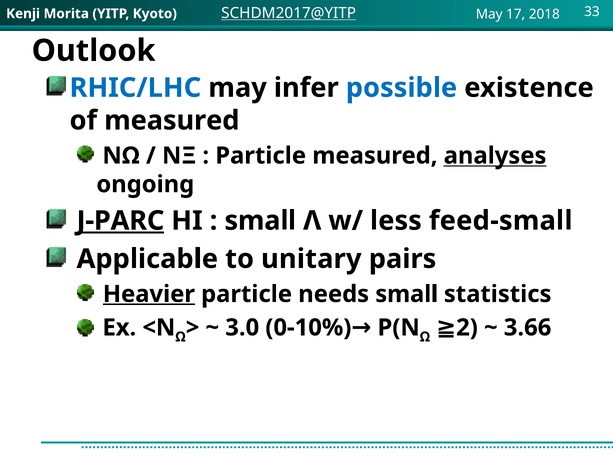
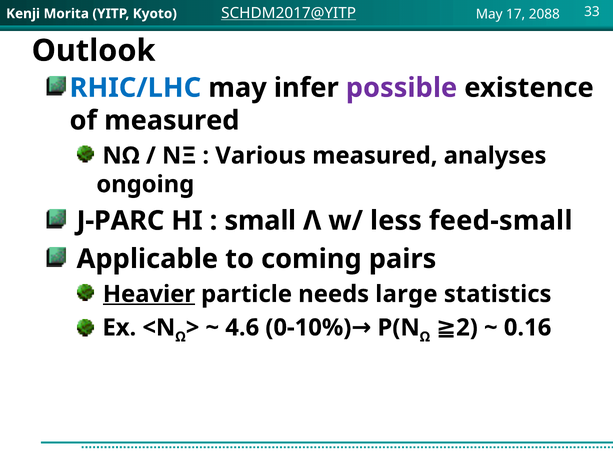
2018: 2018 -> 2088
possible colour: blue -> purple
Particle at (261, 156): Particle -> Various
analyses underline: present -> none
J-PARC underline: present -> none
unitary: unitary -> coming
needs small: small -> large
3.0: 3.0 -> 4.6
3.66: 3.66 -> 0.16
